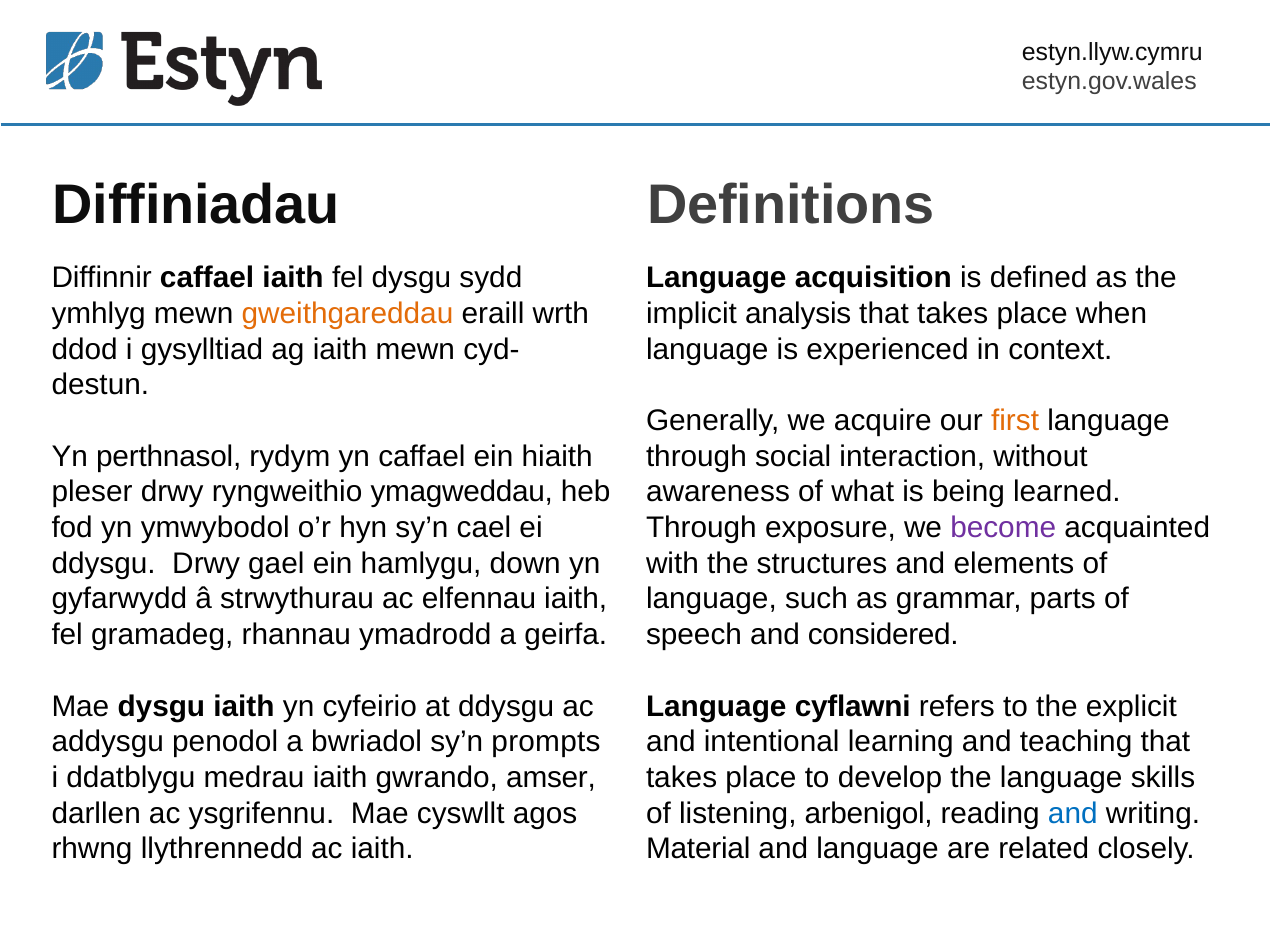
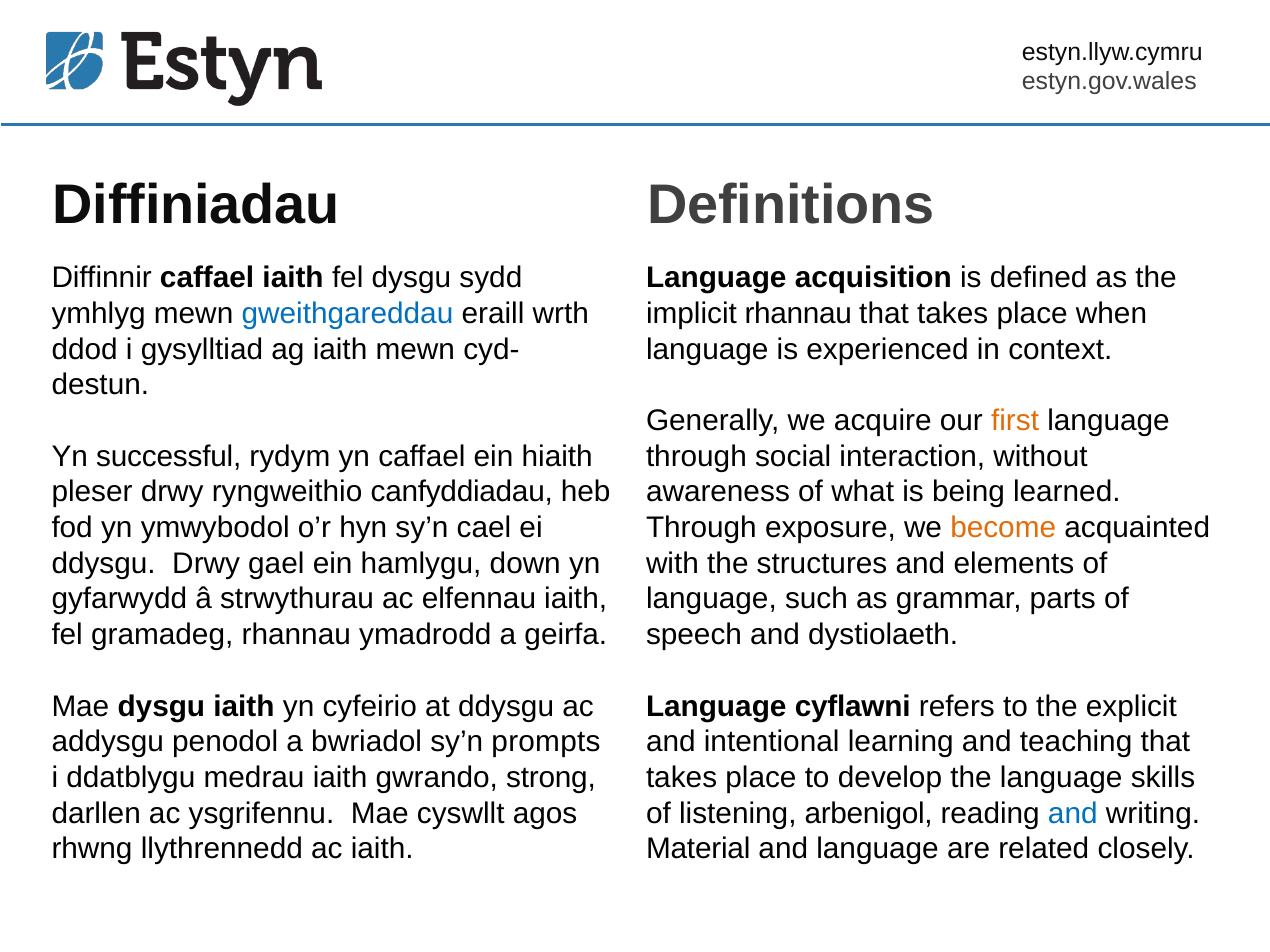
gweithgareddau colour: orange -> blue
implicit analysis: analysis -> rhannau
perthnasol: perthnasol -> successful
ymagweddau: ymagweddau -> canfyddiadau
become colour: purple -> orange
considered: considered -> dystiolaeth
amser: amser -> strong
